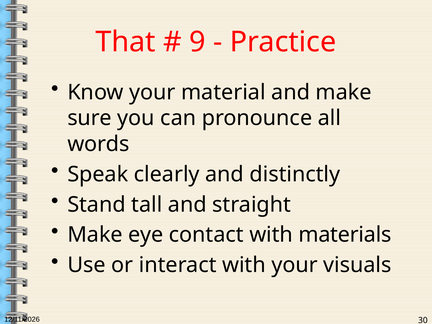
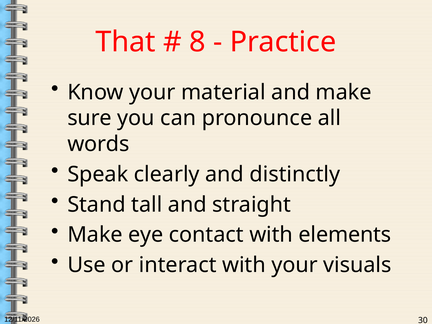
9: 9 -> 8
materials: materials -> elements
